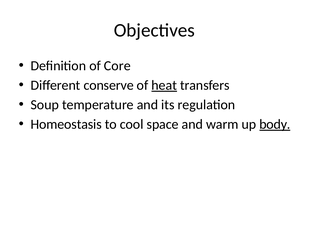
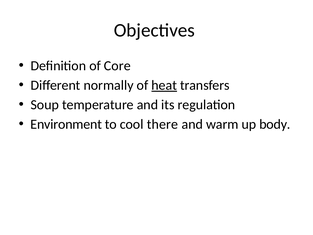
conserve: conserve -> normally
Homeostasis: Homeostasis -> Environment
space: space -> there
body underline: present -> none
